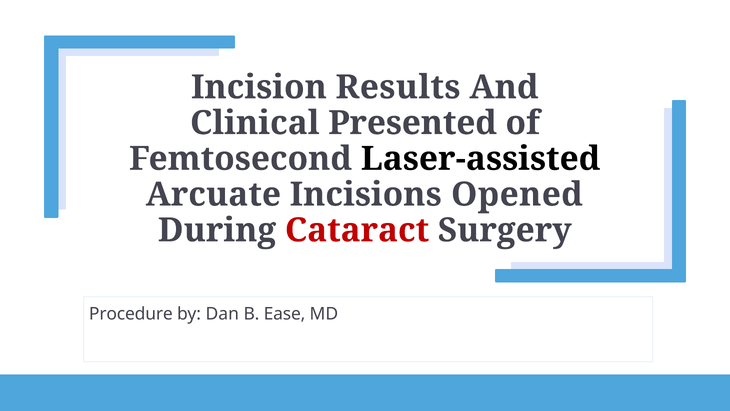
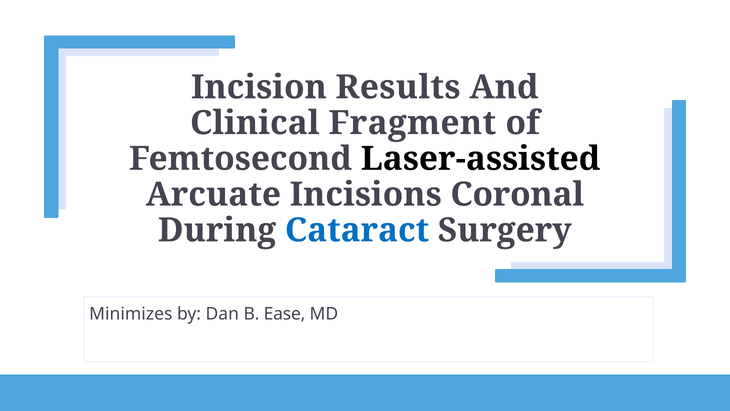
Presented: Presented -> Fragment
Opened: Opened -> Coronal
Cataract colour: red -> blue
Procedure: Procedure -> Minimizes
